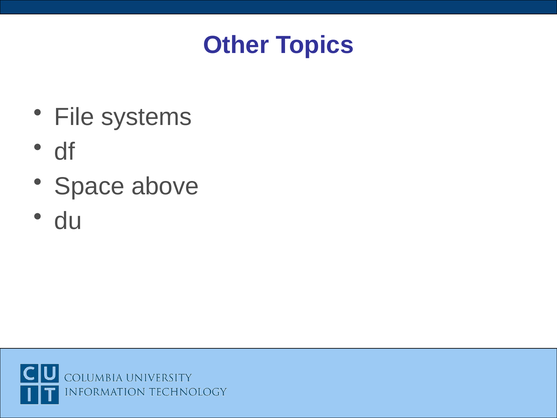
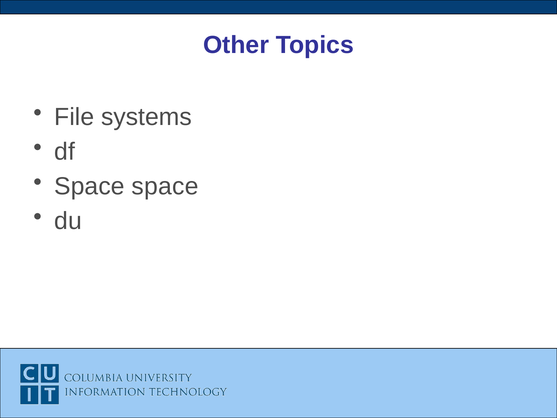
Space above: above -> space
